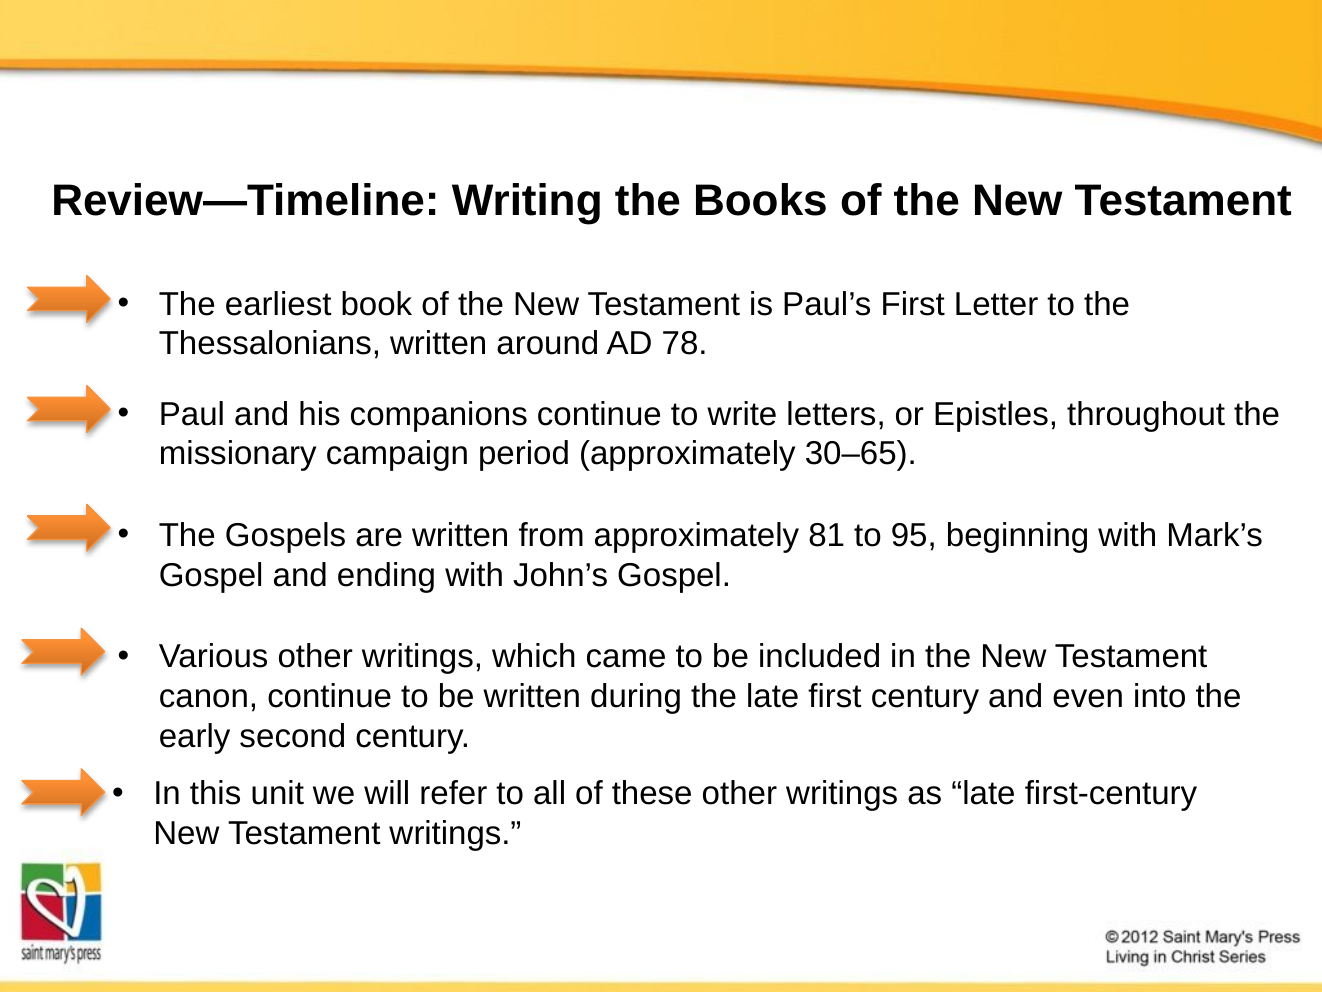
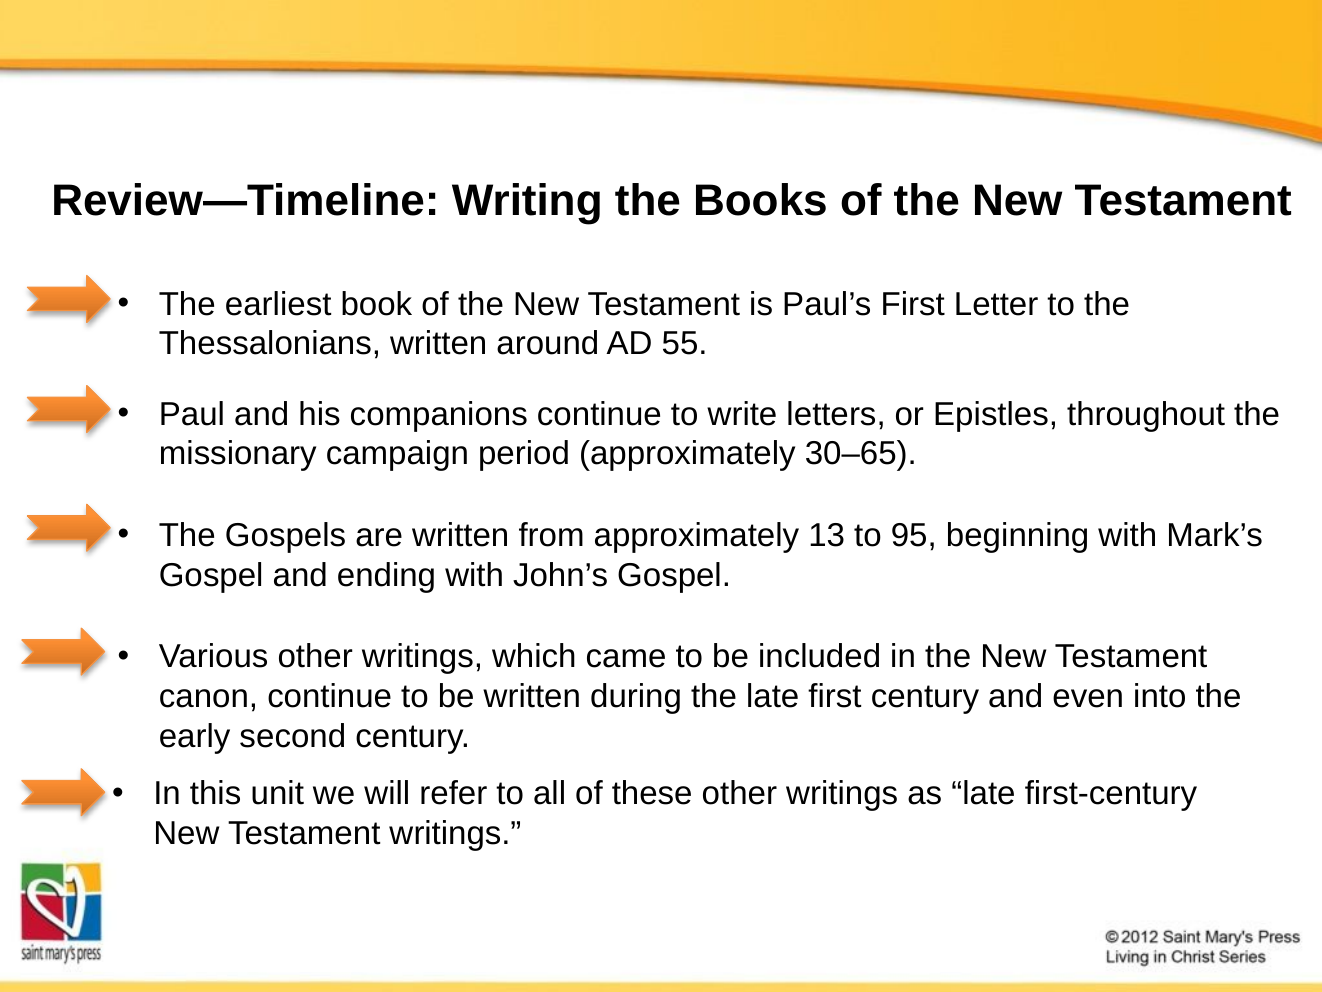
78: 78 -> 55
81: 81 -> 13
